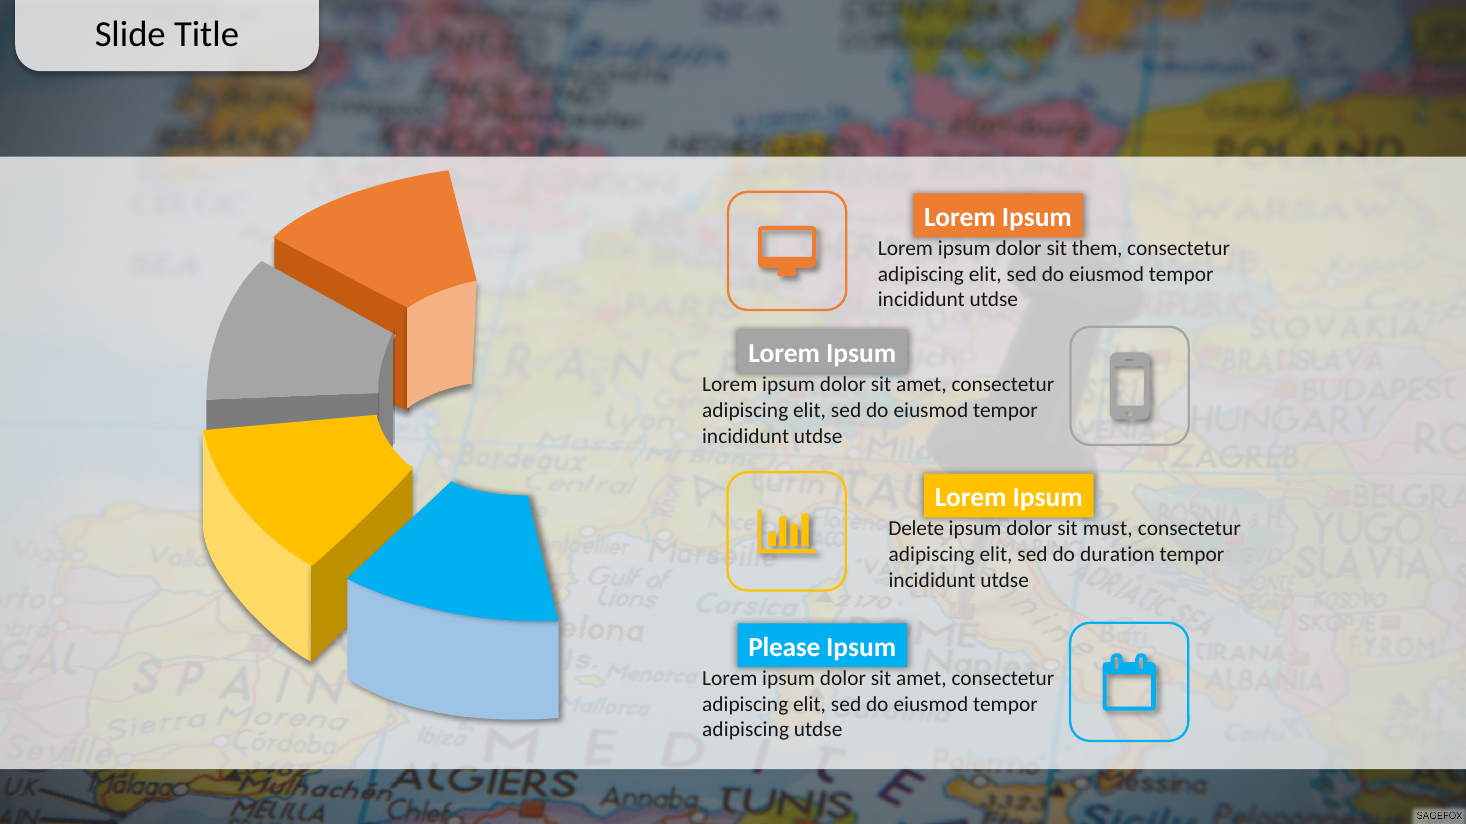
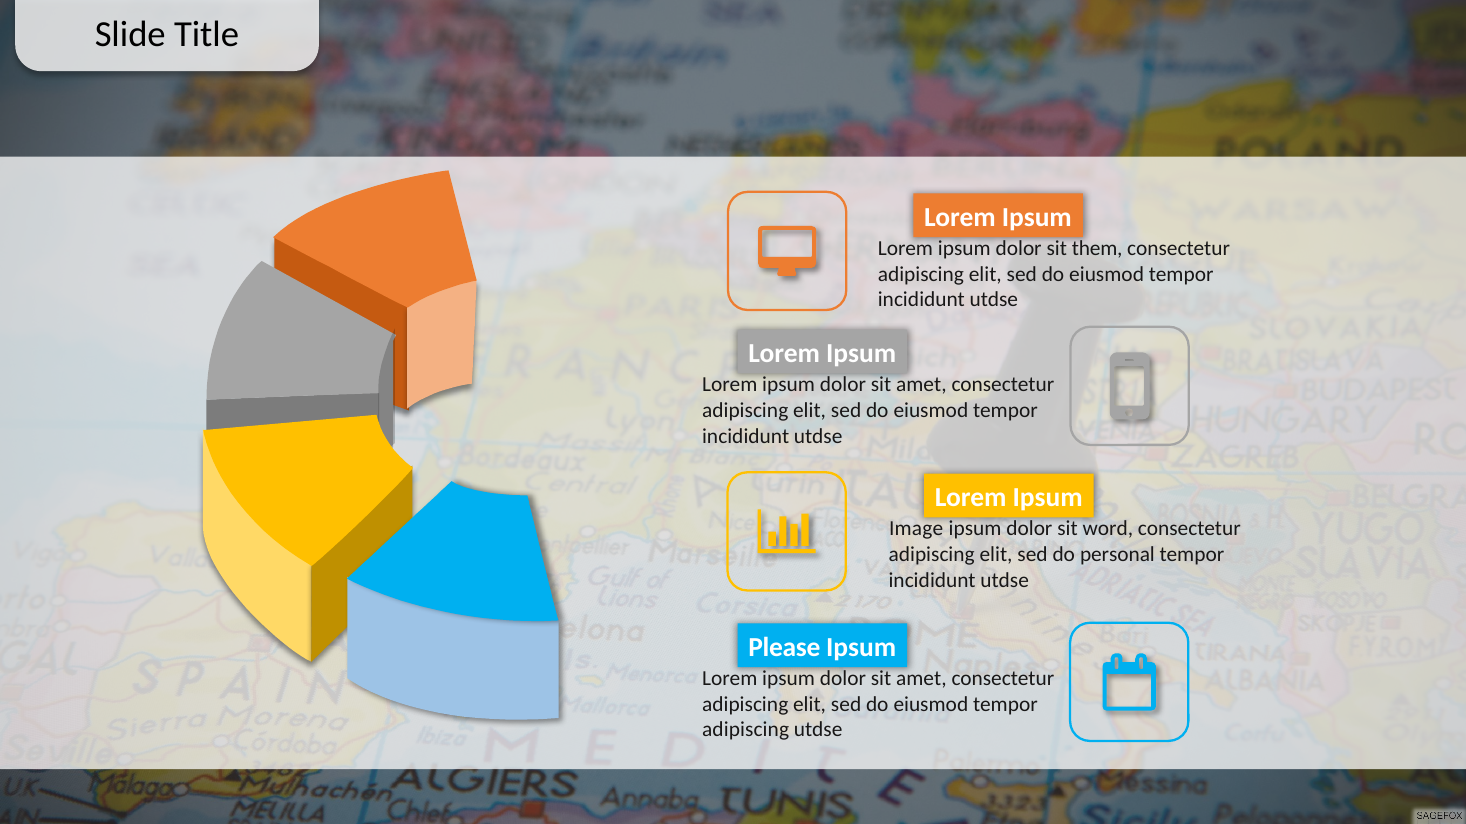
Delete: Delete -> Image
must: must -> word
duration: duration -> personal
